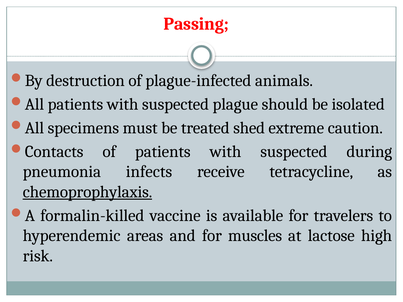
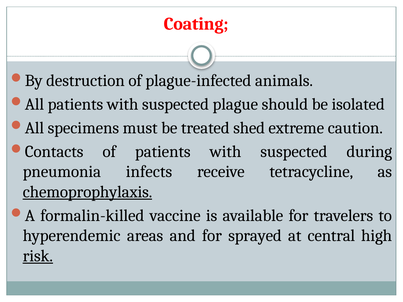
Passing: Passing -> Coating
muscles: muscles -> sprayed
lactose: lactose -> central
risk underline: none -> present
